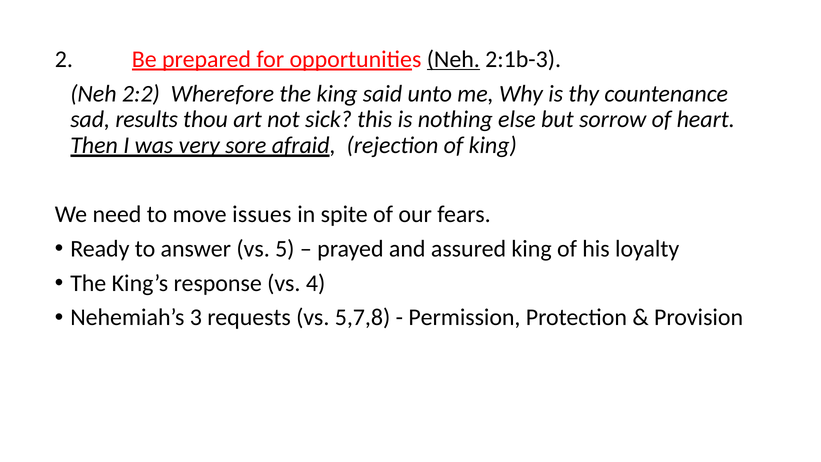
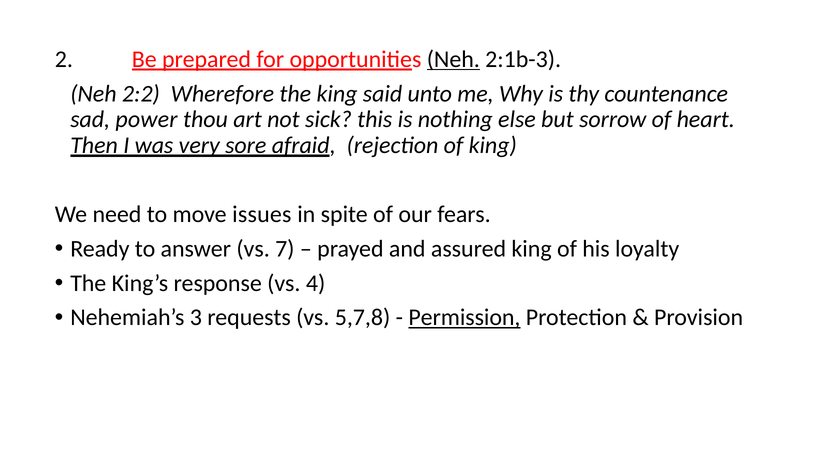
results: results -> power
5: 5 -> 7
Permission underline: none -> present
